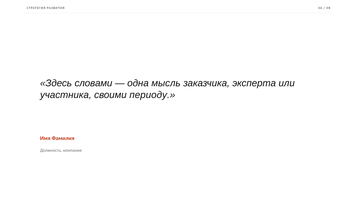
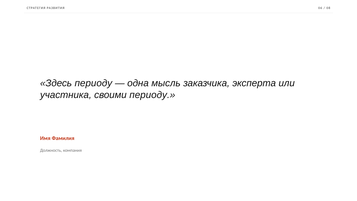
Здесь словами: словами -> периоду
